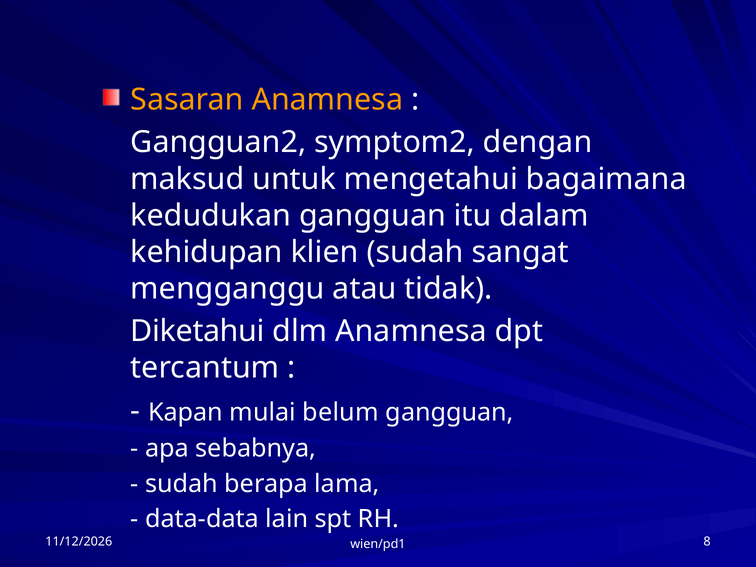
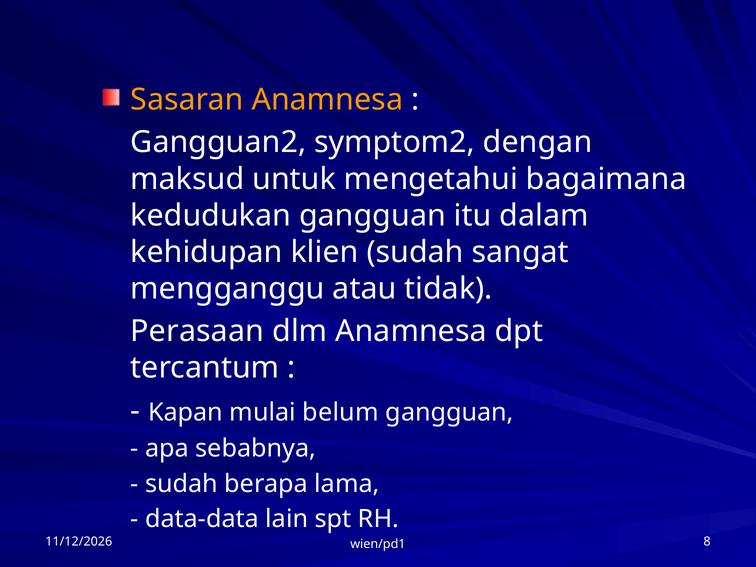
Diketahui: Diketahui -> Perasaan
